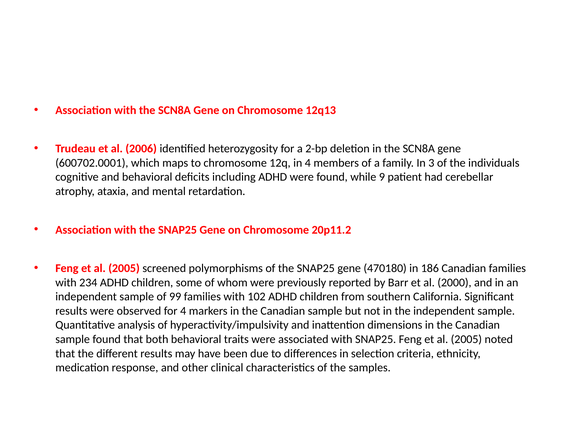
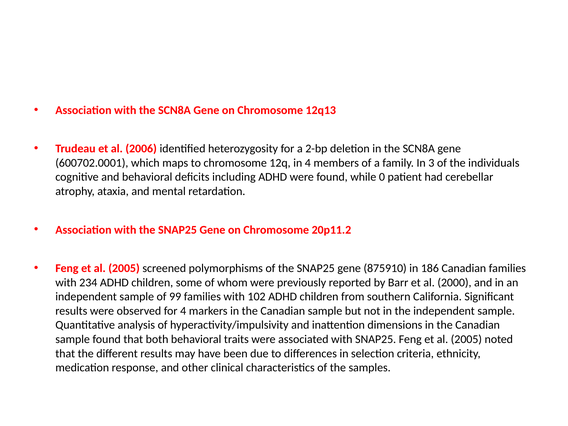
9: 9 -> 0
470180: 470180 -> 875910
